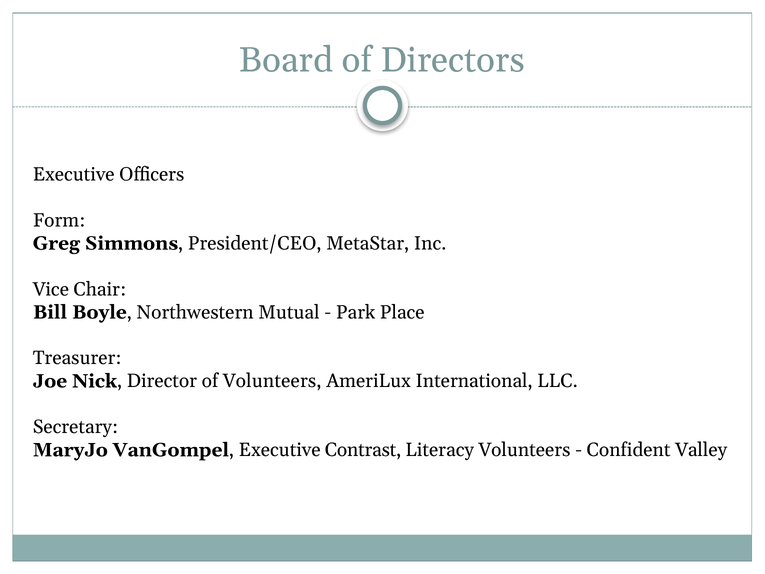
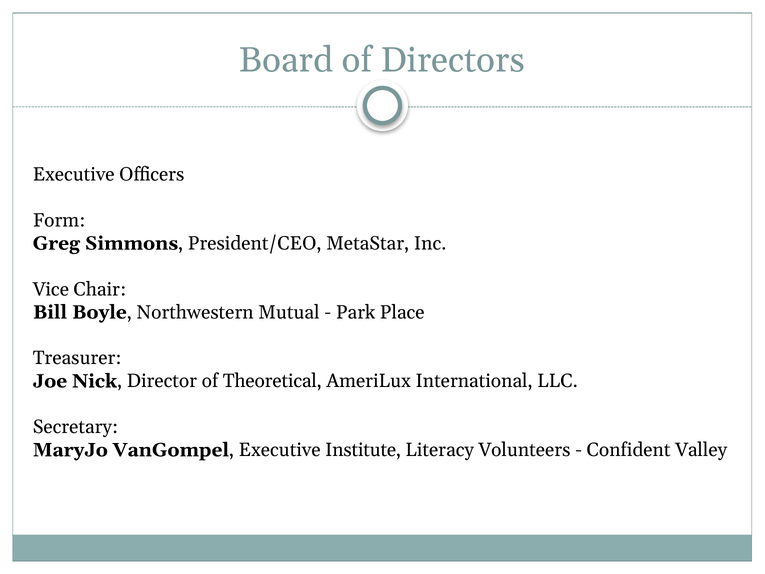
of Volunteers: Volunteers -> Theoretical
Contrast: Contrast -> Institute
